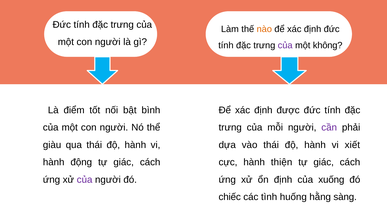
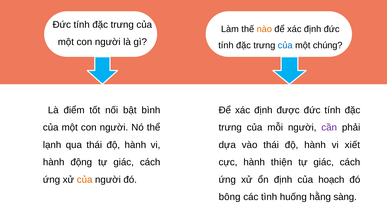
của at (285, 46) colour: purple -> blue
không: không -> chúng
giàu: giàu -> lạnh
của at (85, 180) colour: purple -> orange
xuống: xuống -> hoạch
chiếc: chiếc -> bông
